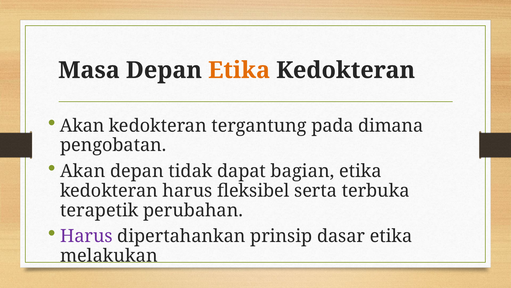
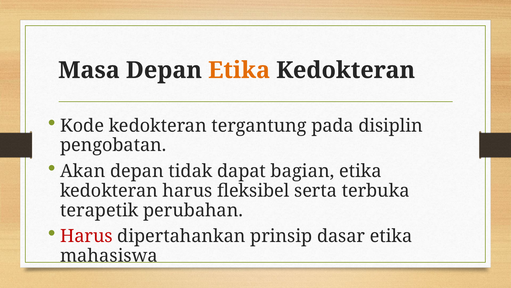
Akan at (82, 126): Akan -> Kode
dimana: dimana -> disiplin
Harus at (86, 236) colour: purple -> red
melakukan: melakukan -> mahasiswa
